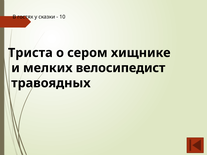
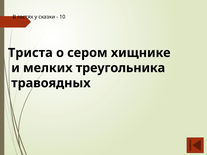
велосипедист: велосипедист -> треугольника
